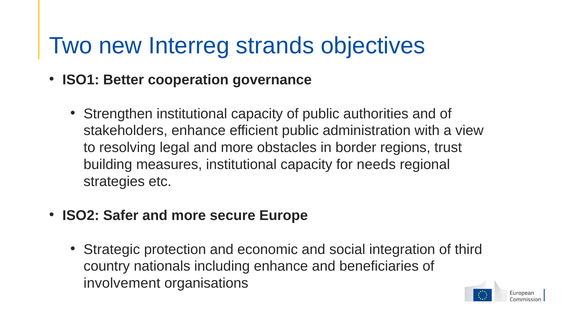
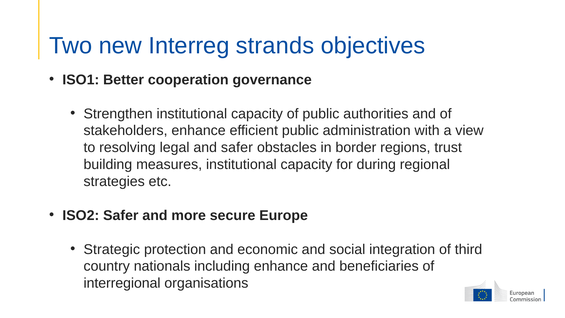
legal and more: more -> safer
needs: needs -> during
involvement: involvement -> interregional
